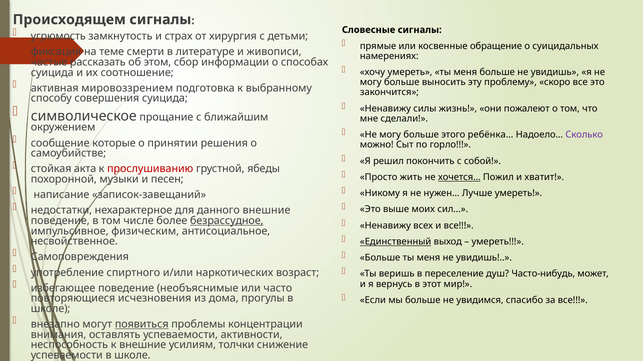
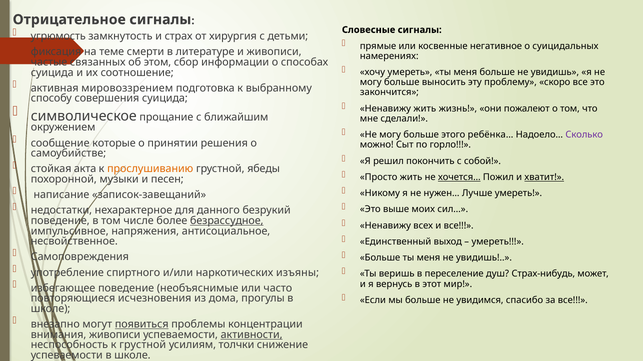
Происходящем: Происходящем -> Отрицательное
обращение: обращение -> негативное
рассказать: рассказать -> связанных
Ненавижу силы: силы -> жить
прослушиванию colour: red -> orange
хватит underline: none -> present
данного внешние: внешние -> безрукий
физическим: физическим -> напряжения
Единственный underline: present -> none
возраст: возраст -> изъяны
Часто-нибудь: Часто-нибудь -> Страх-нибудь
внимания оставлять: оставлять -> живописи
активности underline: none -> present
к внешние: внешние -> грустной
